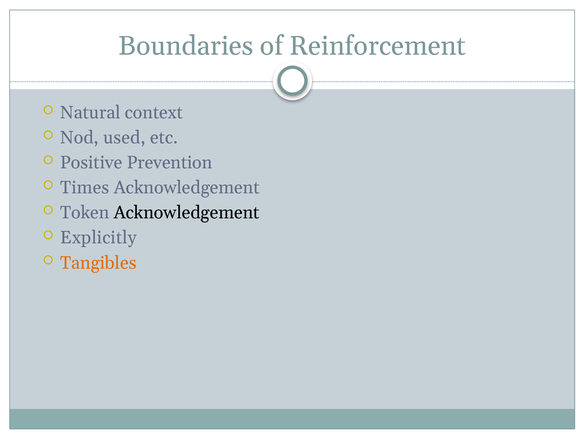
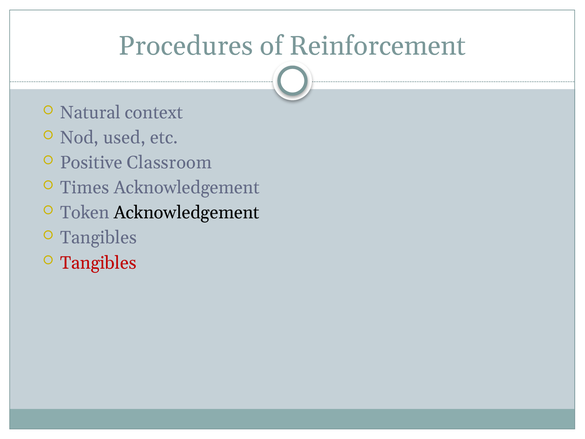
Boundaries: Boundaries -> Procedures
Prevention: Prevention -> Classroom
Explicitly at (98, 238): Explicitly -> Tangibles
Tangibles at (98, 263) colour: orange -> red
